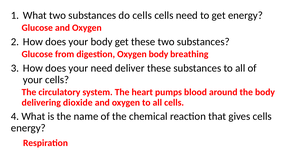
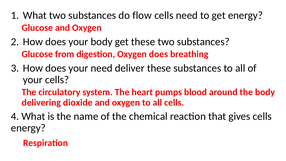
do cells: cells -> flow
Oxygen body: body -> does
